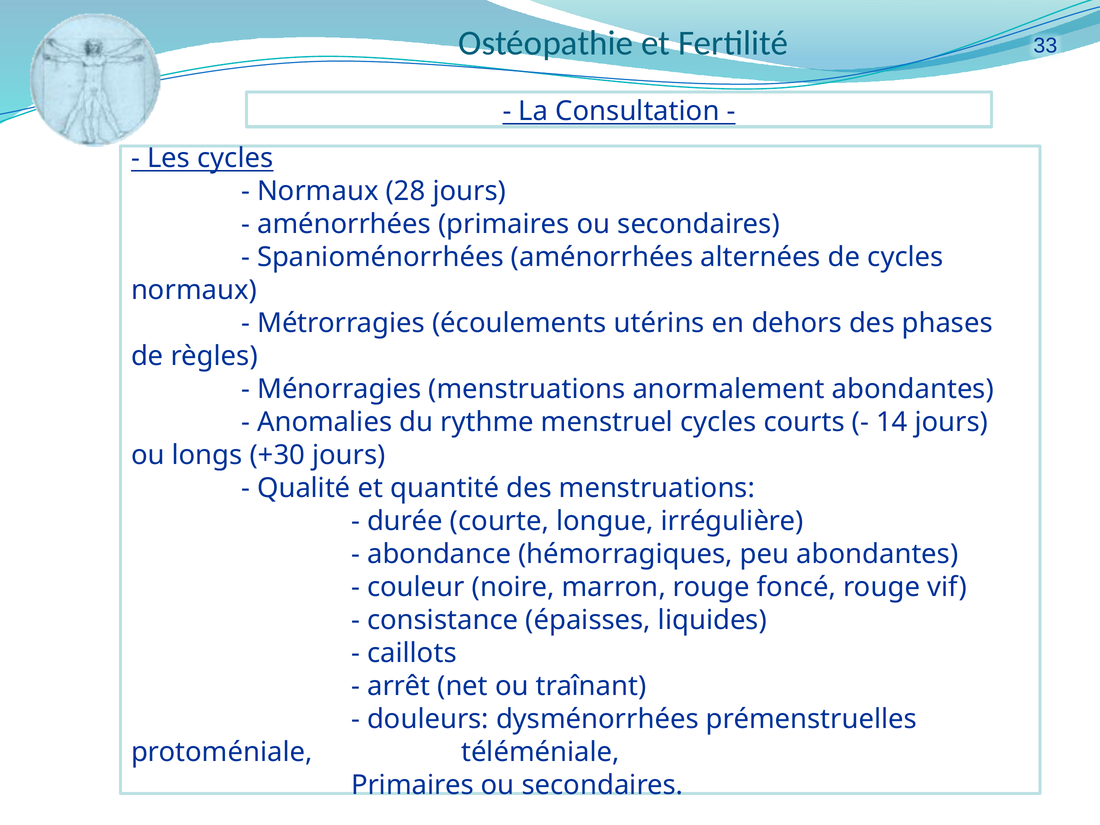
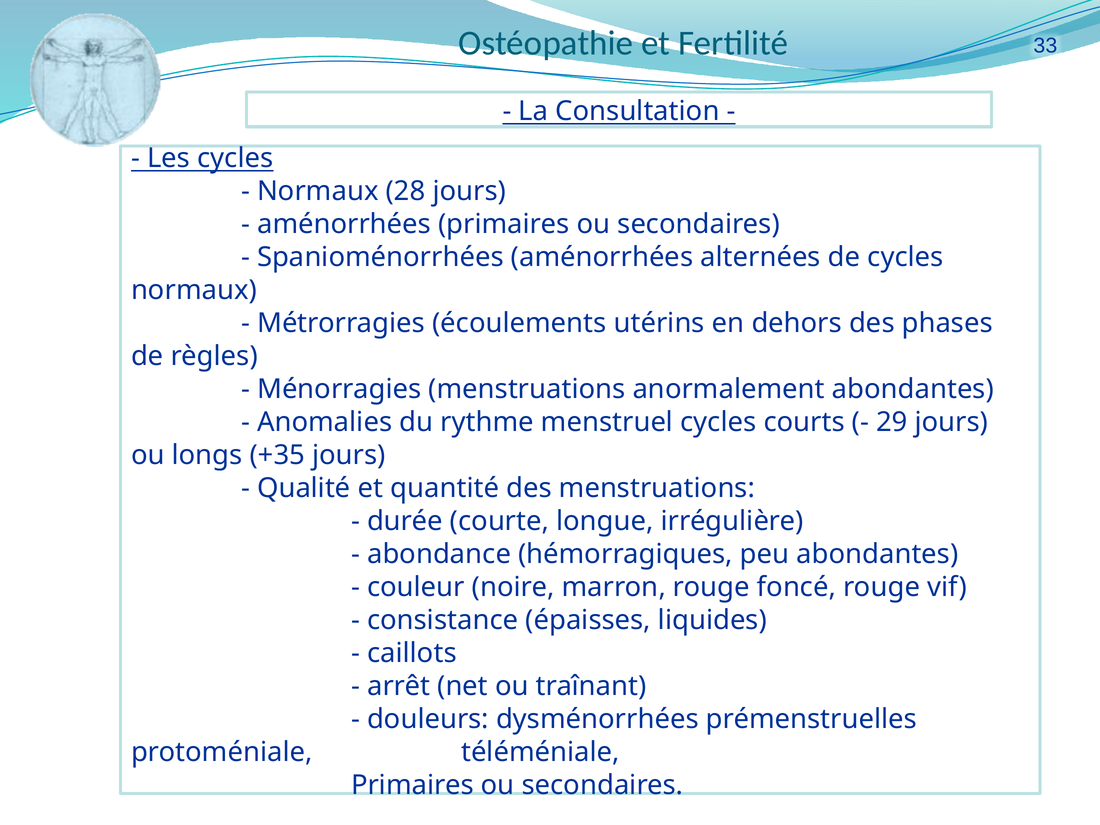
14: 14 -> 29
+30: +30 -> +35
